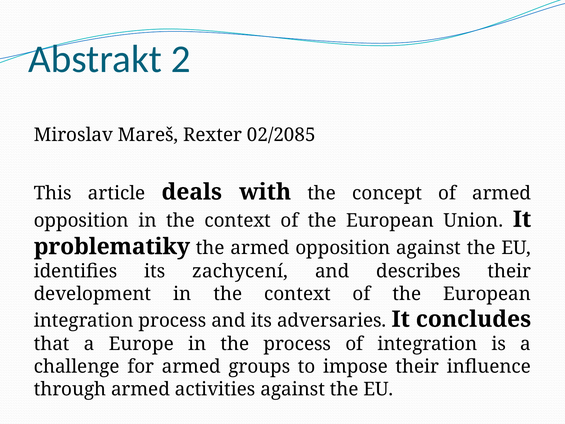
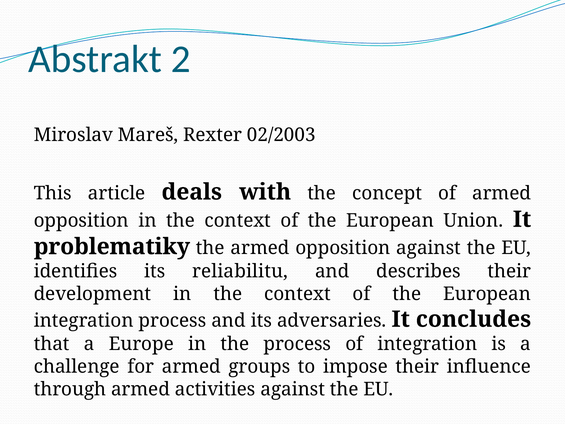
02/2085: 02/2085 -> 02/2003
zachycení: zachycení -> reliabilitu
